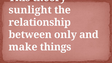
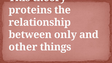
sunlight: sunlight -> proteins
make: make -> other
